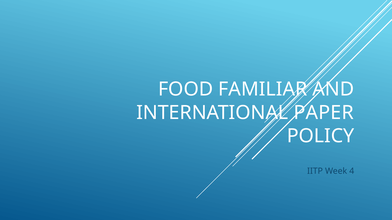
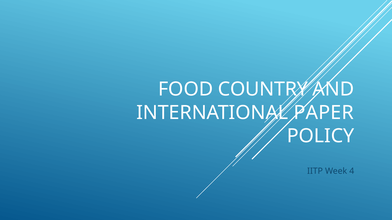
FAMILIAR: FAMILIAR -> COUNTRY
